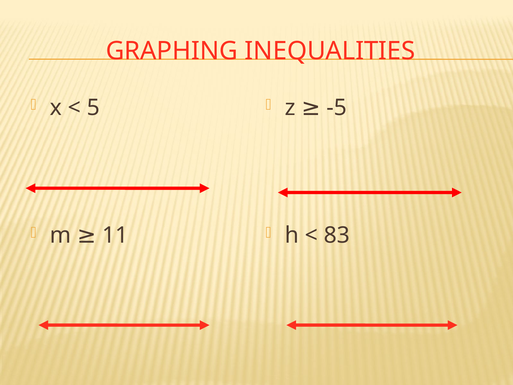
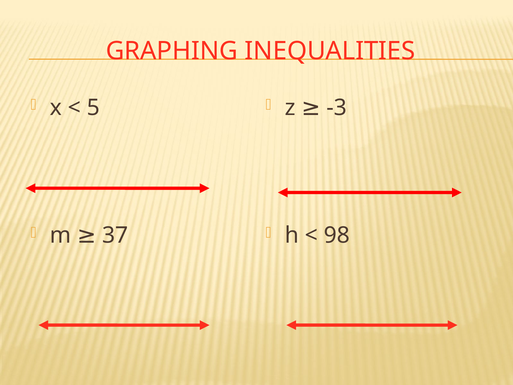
-5: -5 -> -3
11: 11 -> 37
83: 83 -> 98
